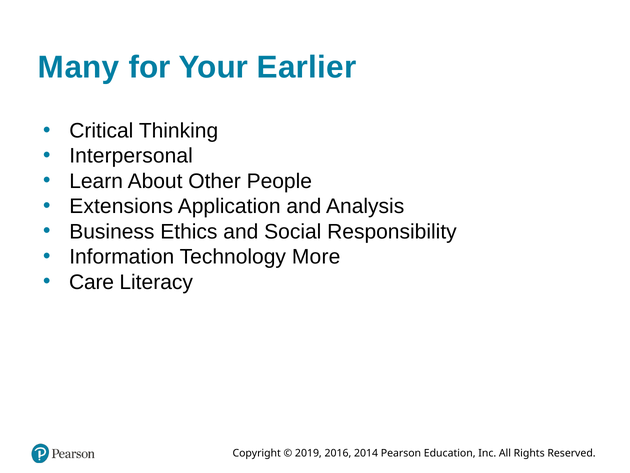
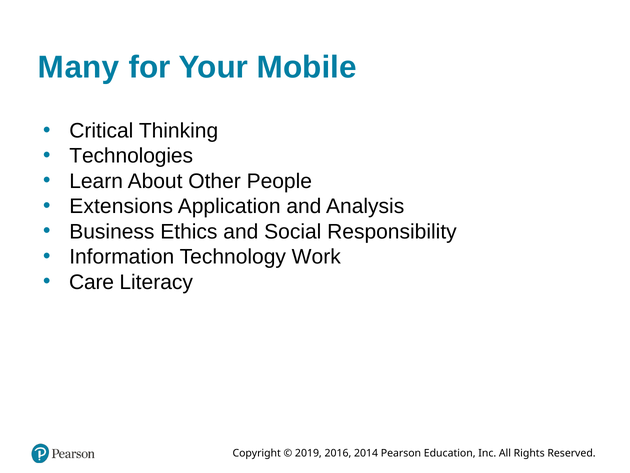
Earlier: Earlier -> Mobile
Interpersonal: Interpersonal -> Technologies
More: More -> Work
